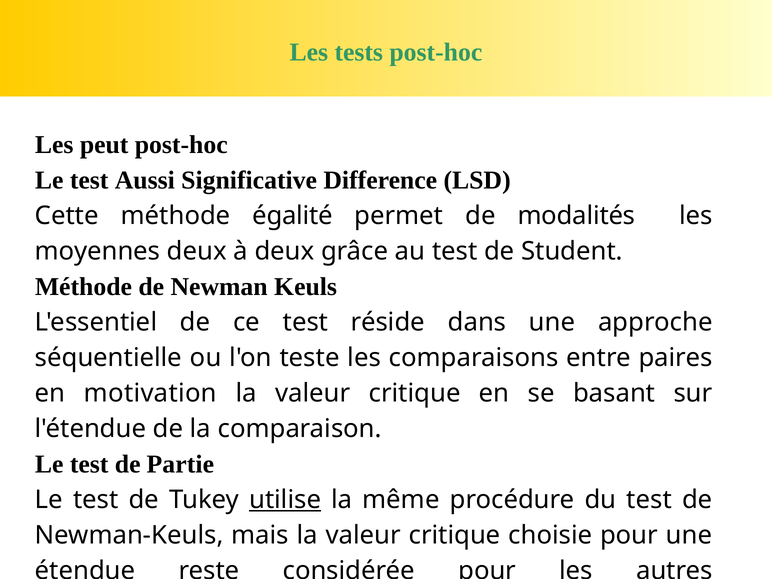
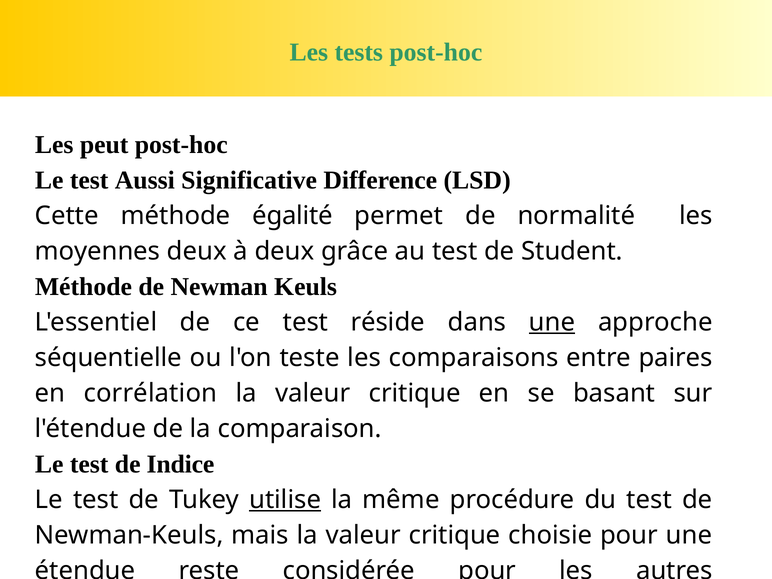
modalités: modalités -> normalité
une at (552, 322) underline: none -> present
motivation: motivation -> corrélation
Partie: Partie -> Indice
